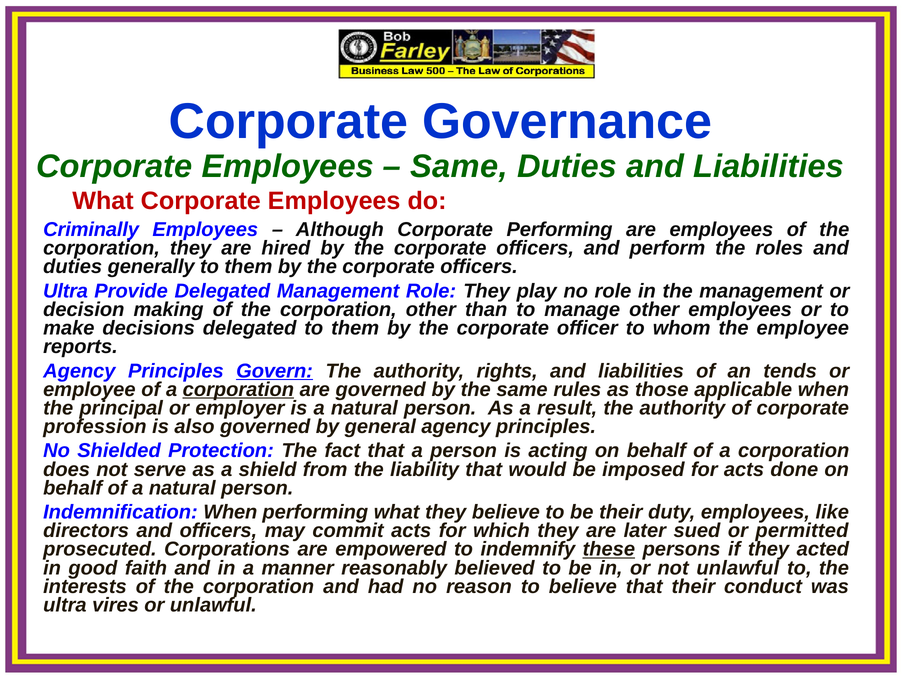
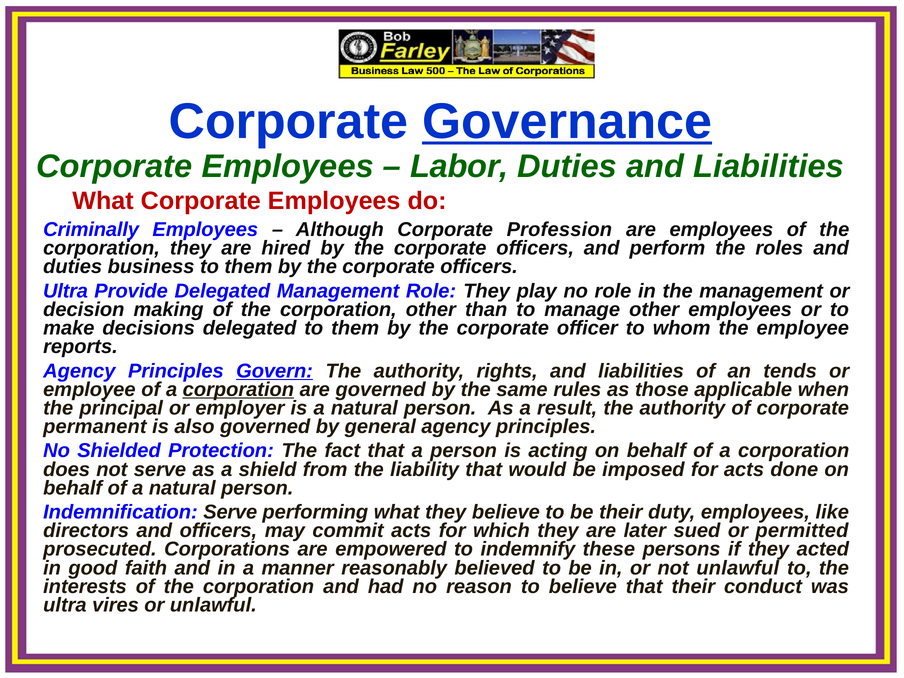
Governance underline: none -> present
Same at (459, 166): Same -> Labor
Corporate Performing: Performing -> Profession
generally: generally -> business
profession: profession -> permanent
Indemnification When: When -> Serve
these underline: present -> none
